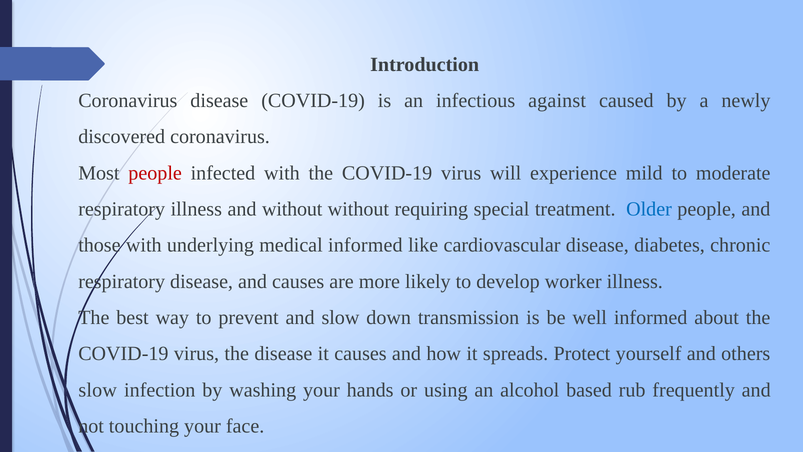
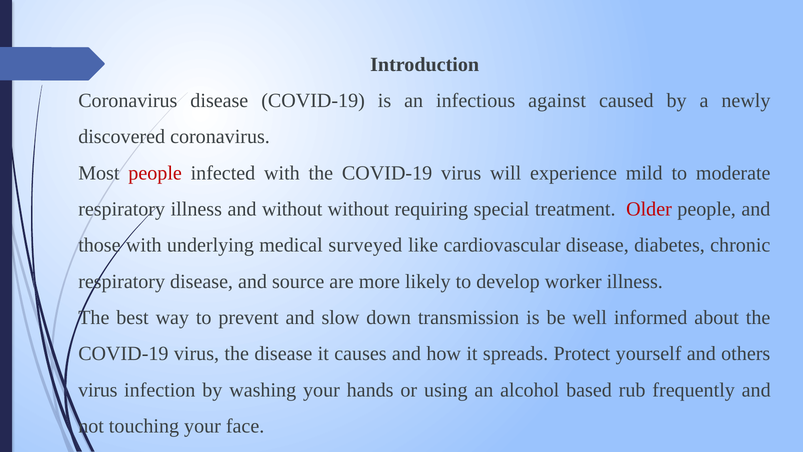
Older colour: blue -> red
medical informed: informed -> surveyed
and causes: causes -> source
slow at (98, 390): slow -> virus
